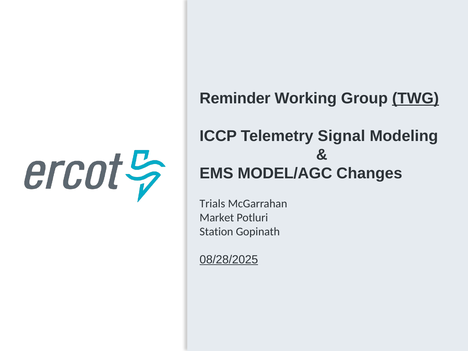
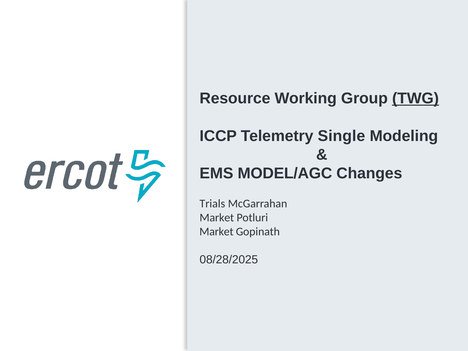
Reminder: Reminder -> Resource
Signal: Signal -> Single
Station at (216, 232): Station -> Market
08/28/2025 underline: present -> none
